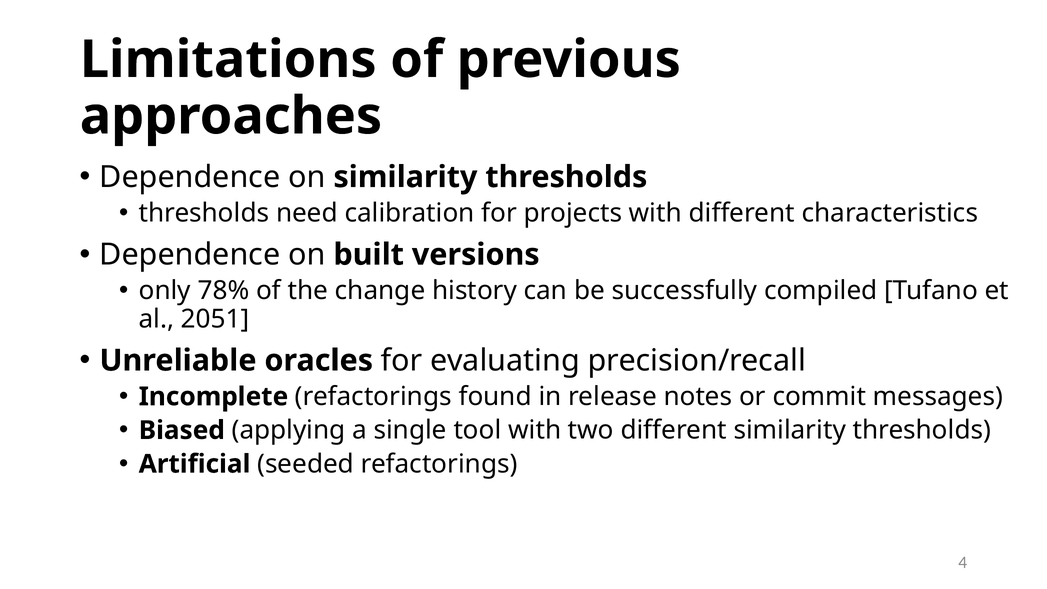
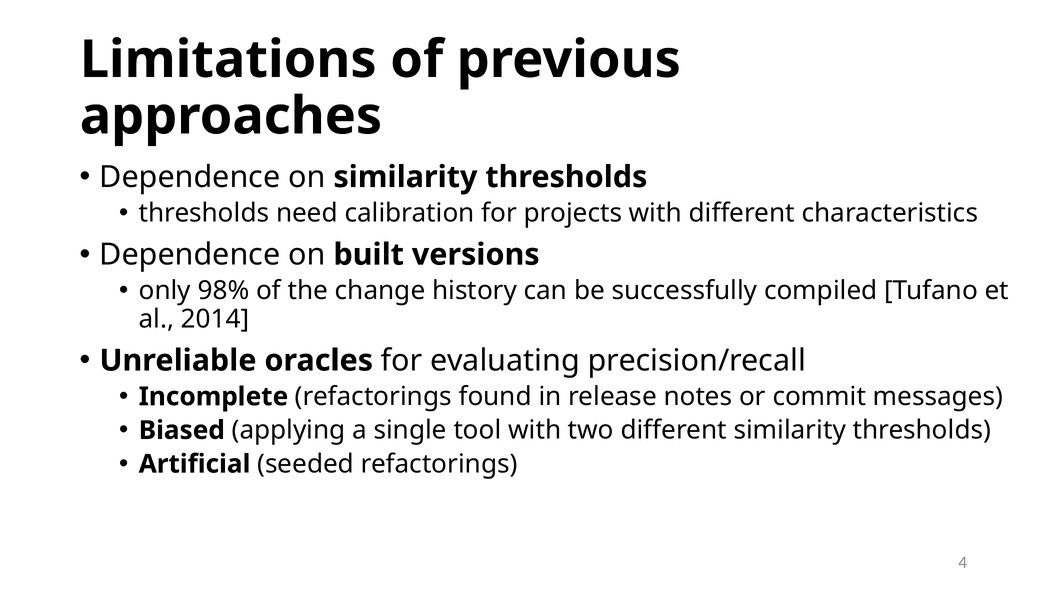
78%: 78% -> 98%
2051: 2051 -> 2014
